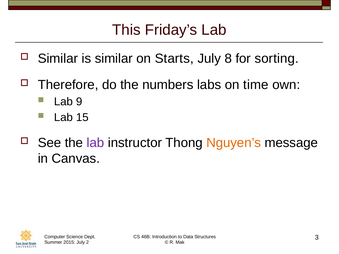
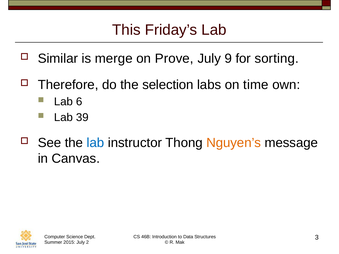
is similar: similar -> merge
Starts: Starts -> Prove
8: 8 -> 9
numbers: numbers -> selection
9: 9 -> 6
15: 15 -> 39
lab at (95, 143) colour: purple -> blue
